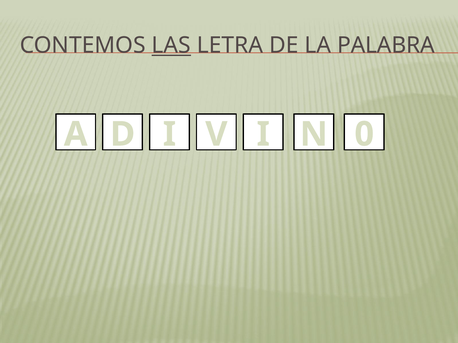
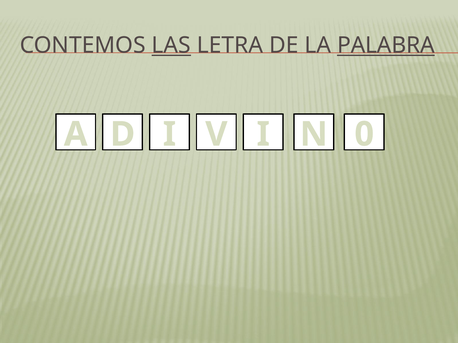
PALABRA underline: none -> present
